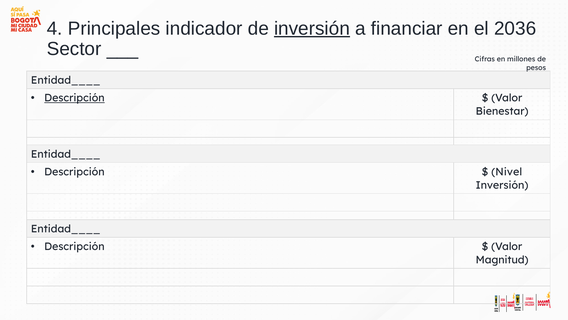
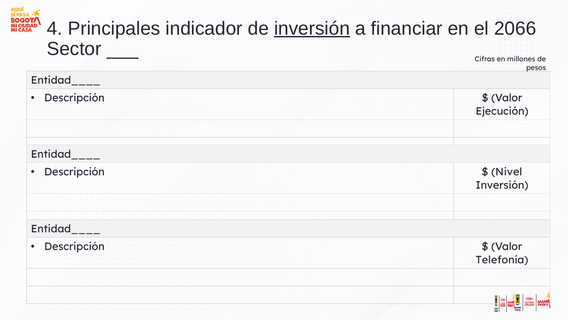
2036: 2036 -> 2066
Descripción at (74, 98) underline: present -> none
Bienestar: Bienestar -> Ejecución
Magnitud: Magnitud -> Telefonía
